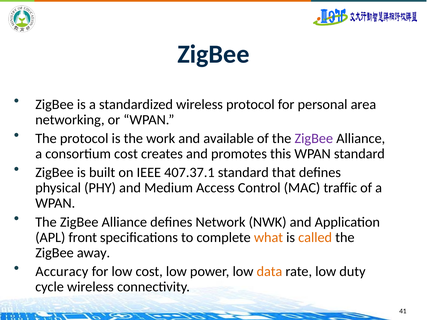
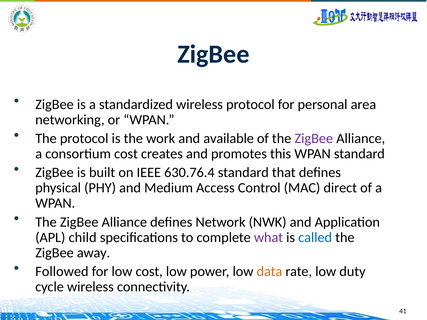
407.37.1: 407.37.1 -> 630.76.4
traffic: traffic -> direct
front: front -> child
what colour: orange -> purple
called colour: orange -> blue
Accuracy: Accuracy -> Followed
